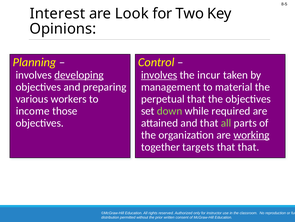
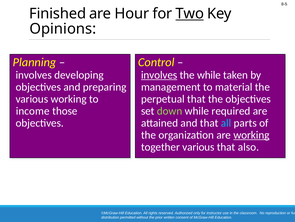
Interest: Interest -> Finished
Look: Look -> Hour
Two underline: none -> present
developing underline: present -> none
the incur: incur -> while
various workers: workers -> working
all at (226, 123) colour: light green -> light blue
together targets: targets -> various
that that: that -> also
